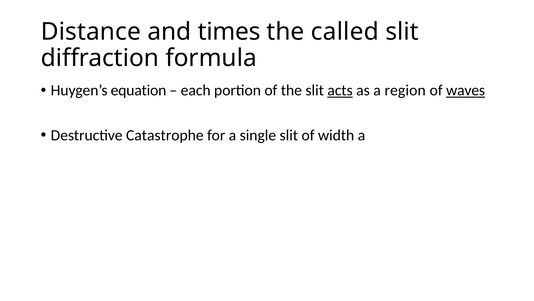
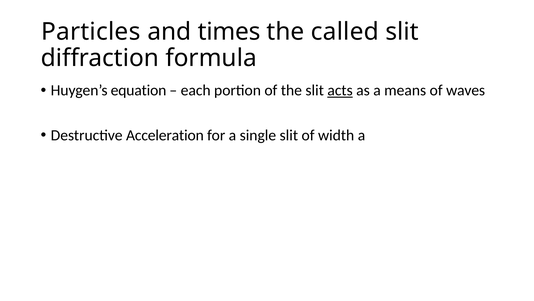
Distance: Distance -> Particles
region: region -> means
waves underline: present -> none
Catastrophe: Catastrophe -> Acceleration
